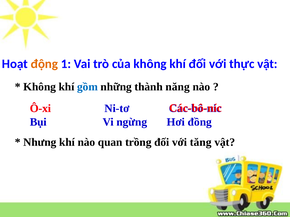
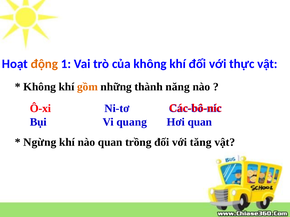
gồm colour: blue -> orange
ngừng: ngừng -> quang
Hơi đồng: đồng -> quan
Nhưng: Nhưng -> Ngừng
